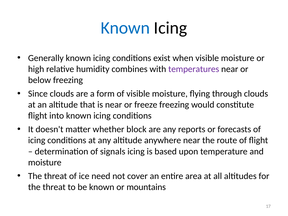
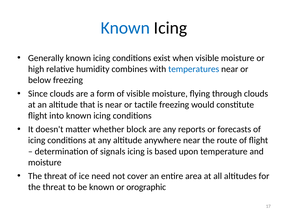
temperatures colour: purple -> blue
freeze: freeze -> tactile
mountains: mountains -> orographic
